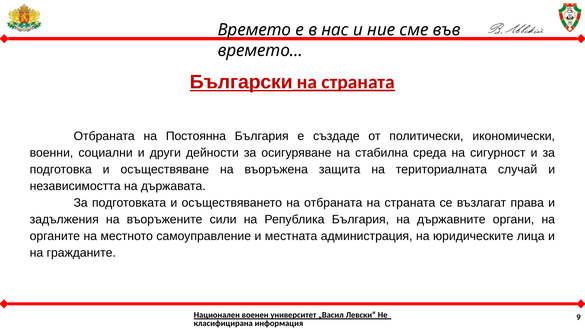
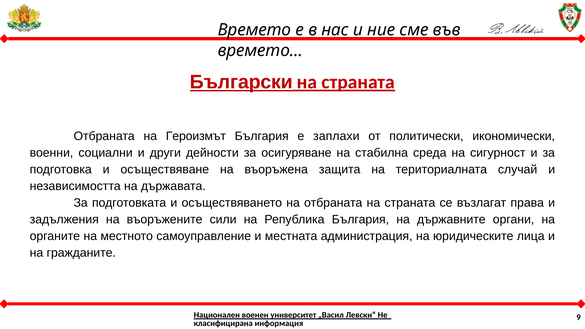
Постоянна: Постоянна -> Героизмът
създаде: създаде -> заплахи
